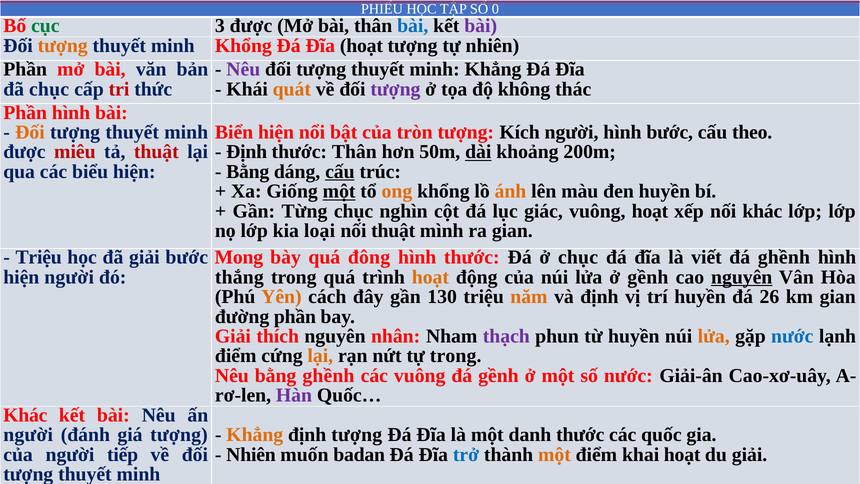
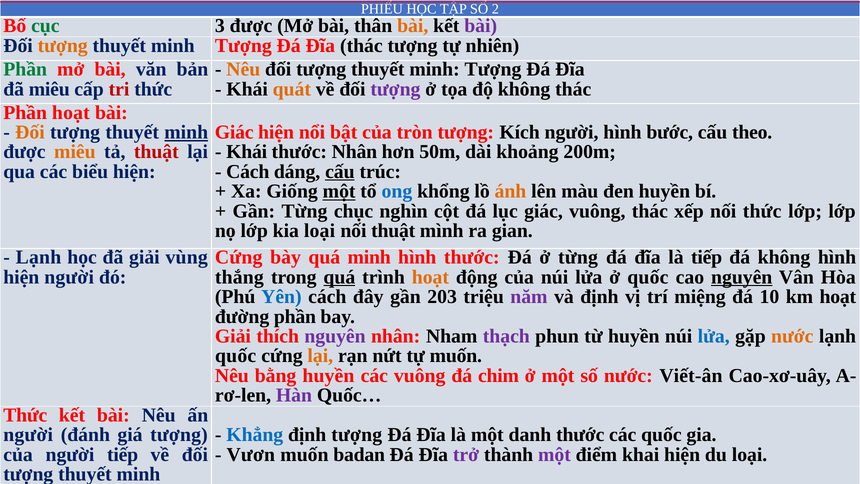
0: 0 -> 2
bài at (413, 26) colour: blue -> orange
Khổng at (243, 46): Khổng -> Tượng
Đĩa hoạt: hoạt -> thác
Phần at (25, 69) colour: black -> green
Nêu at (243, 69) colour: purple -> orange
Khẳng at (493, 69): Khẳng -> Tượng
đã chục: chục -> miêu
Phần hình: hình -> hoạt
minh at (186, 132) underline: none -> present
Biển at (234, 132): Biển -> Giác
miêu at (75, 152) colour: red -> orange
Định at (247, 152): Định -> Khái
thước Thân: Thân -> Nhân
dài underline: present -> none
Bằng at (248, 172): Bằng -> Cách
ong colour: orange -> blue
vuông hoạt: hoạt -> thác
nối khác: khác -> thức
Triệu at (39, 257): Triệu -> Lạnh
giải bước: bước -> vùng
Mong at (239, 257): Mong -> Cứng
quá đông: đông -> minh
ở chục: chục -> từng
là viết: viết -> tiếp
đá ghềnh: ghềnh -> không
quá at (339, 277) underline: none -> present
ở gềnh: gềnh -> quốc
Yên colour: orange -> blue
130: 130 -> 203
năm colour: orange -> purple
trí huyền: huyền -> miệng
26: 26 -> 10
km gian: gian -> hoạt
nguyên at (335, 336) colour: black -> purple
lửa at (714, 336) colour: orange -> blue
nước at (792, 336) colour: blue -> orange
điểm at (236, 356): điểm -> quốc
tự trong: trong -> muốn
bằng ghềnh: ghềnh -> huyền
đá gềnh: gềnh -> chim
Giải-ân: Giải-ân -> Viết-ân
Khác at (25, 415): Khác -> Thức
Khẳng at (255, 435) colour: orange -> blue
Nhiên at (251, 454): Nhiên -> Vươn
trở colour: blue -> purple
một at (554, 454) colour: orange -> purple
khai hoạt: hoạt -> hiện
du giải: giải -> loại
